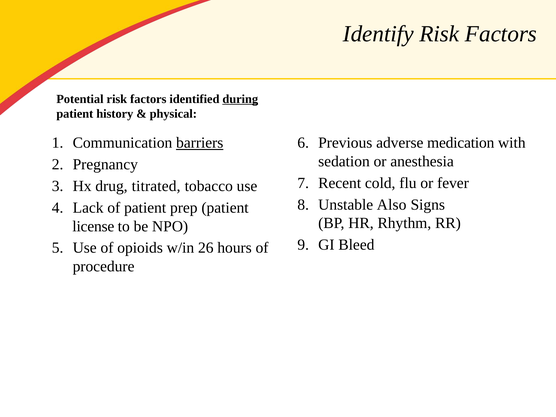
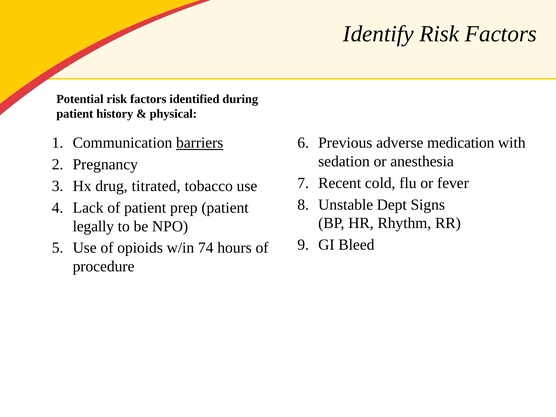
during underline: present -> none
Also: Also -> Dept
license: license -> legally
26: 26 -> 74
